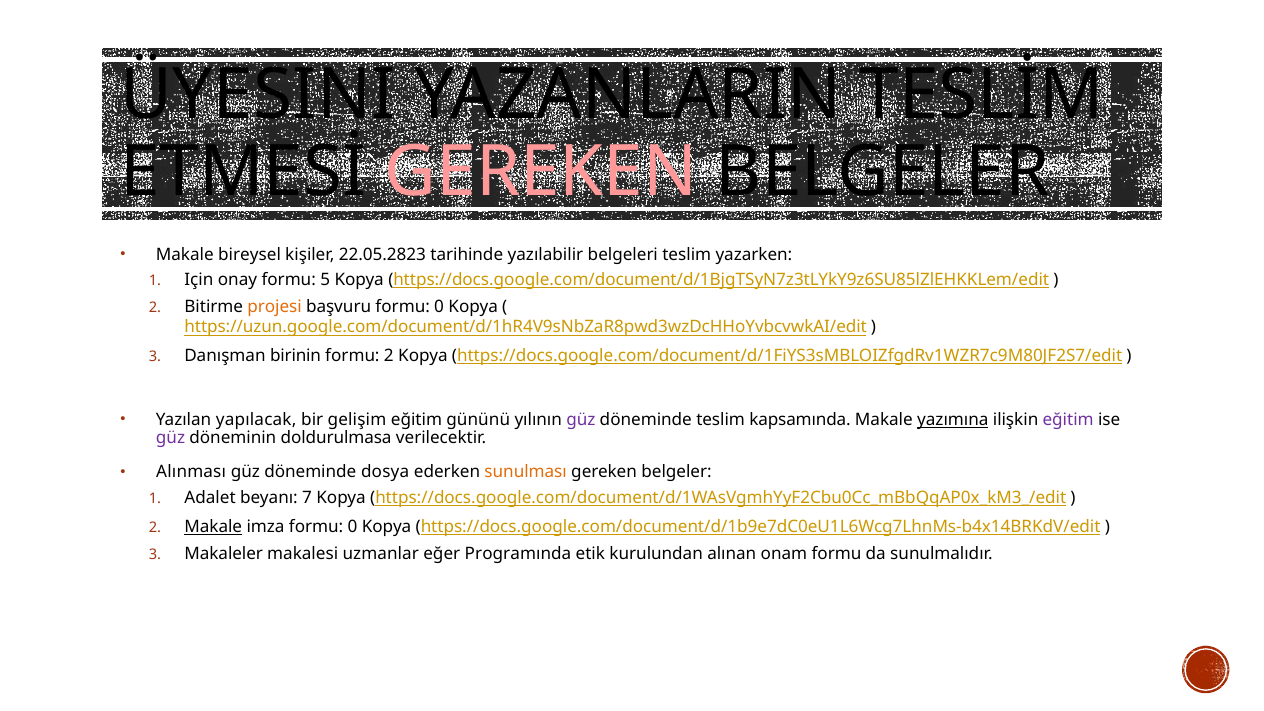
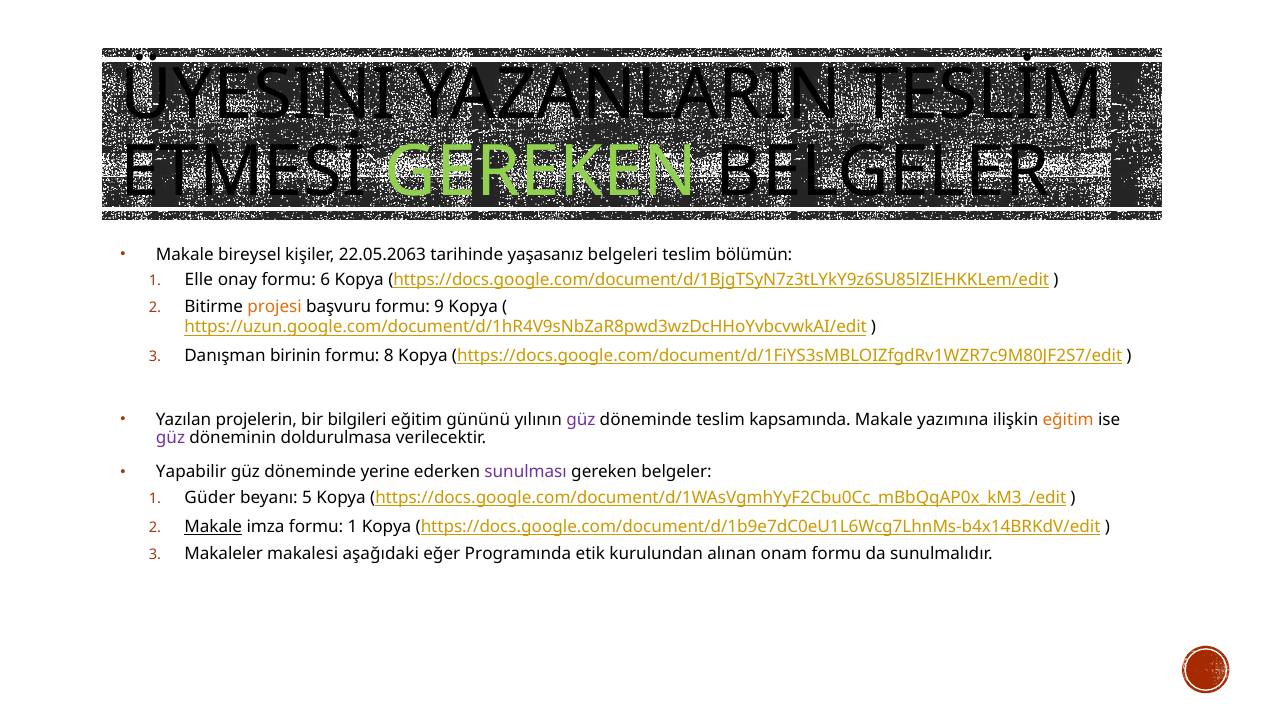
GEREKEN at (541, 172) colour: pink -> light green
22.05.2823: 22.05.2823 -> 22.05.2063
yazılabilir: yazılabilir -> yaşasanız
yazarken: yazarken -> bölümün
Için: Için -> Elle
5: 5 -> 6
başvuru formu 0: 0 -> 9
formu 2: 2 -> 8
yapılacak: yapılacak -> projelerin
gelişim: gelişim -> bilgileri
yazımına underline: present -> none
eğitim at (1068, 420) colour: purple -> orange
Alınması: Alınması -> Yapabilir
dosya: dosya -> yerine
sunulması colour: orange -> purple
Adalet: Adalet -> Güder
7: 7 -> 5
imza formu 0: 0 -> 1
uzmanlar: uzmanlar -> aşağıdaki
